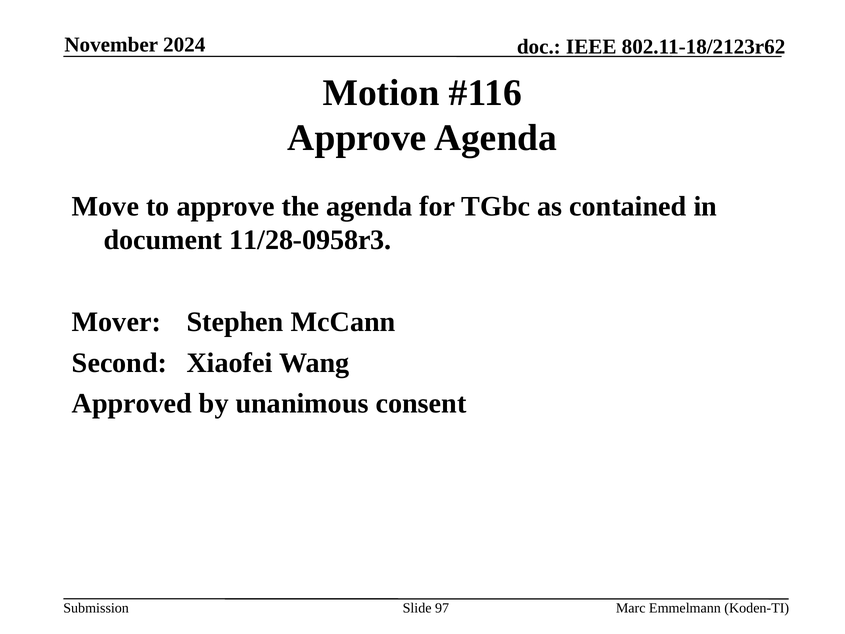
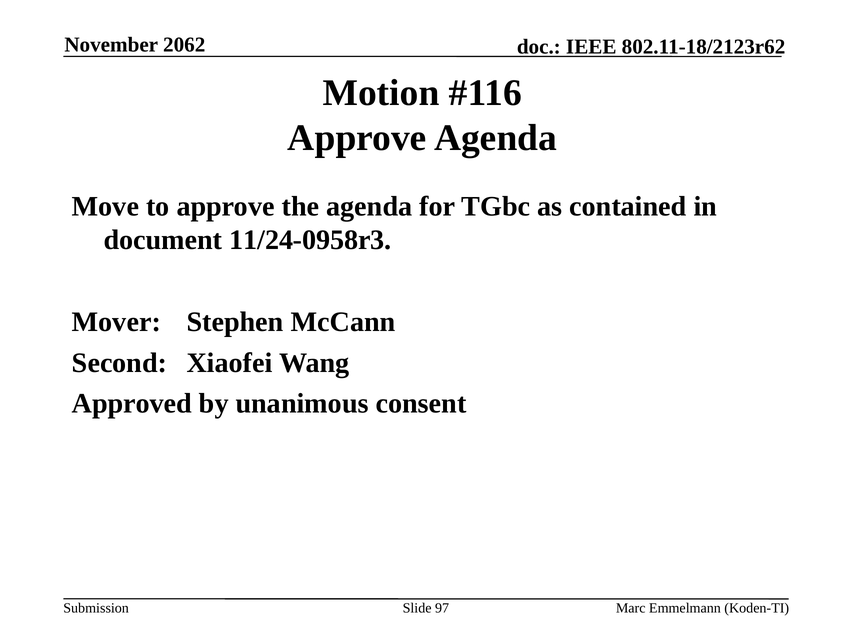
2024: 2024 -> 2062
11/28-0958r3: 11/28-0958r3 -> 11/24-0958r3
